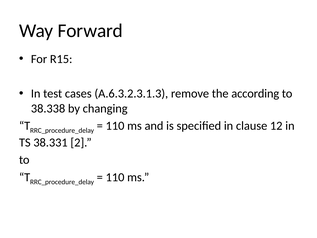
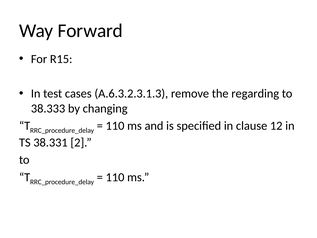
according: according -> regarding
38.338: 38.338 -> 38.333
